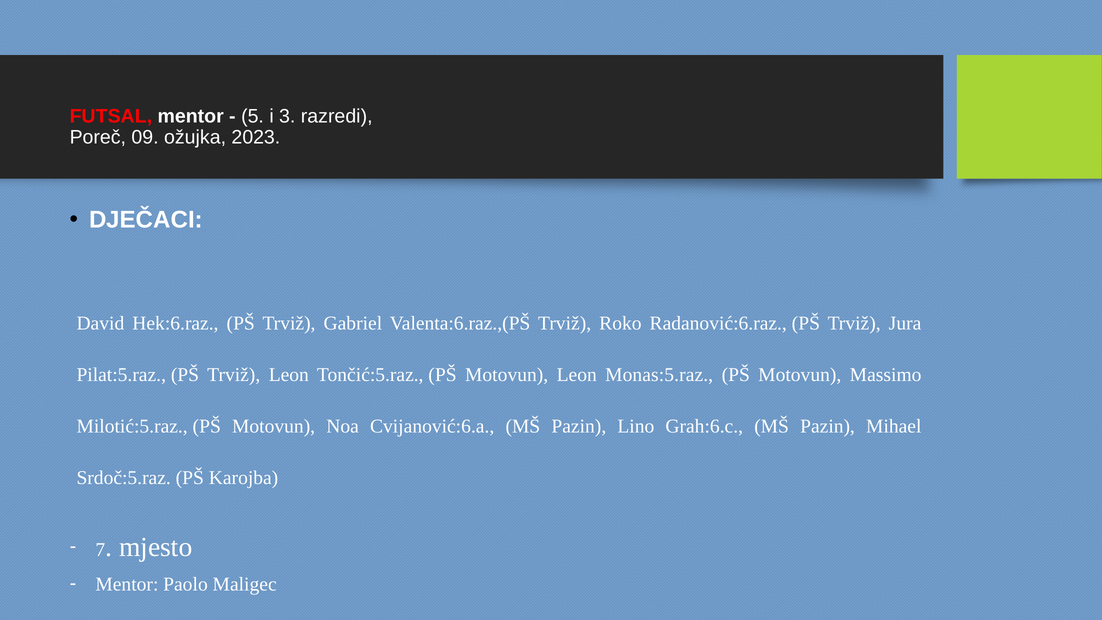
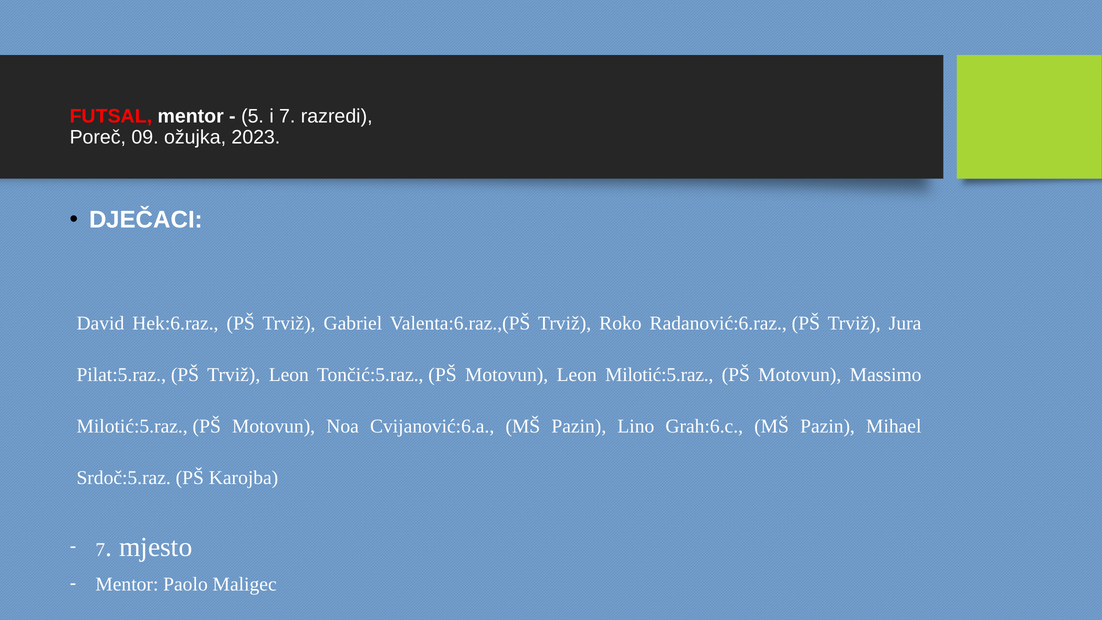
i 3: 3 -> 7
Leon Monas:5.raz: Monas:5.raz -> Milotić:5.raz
